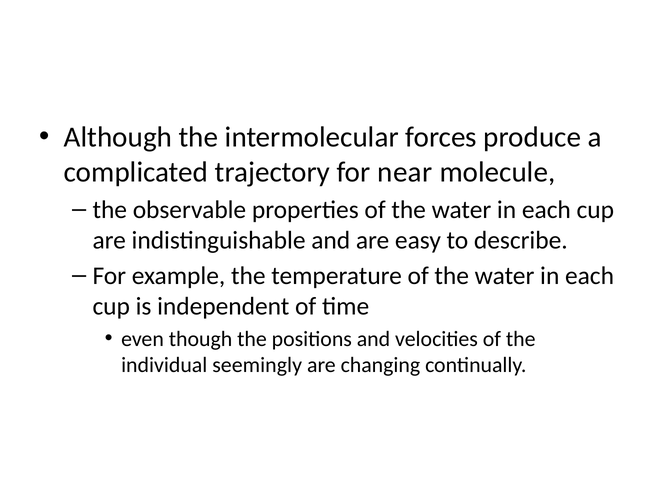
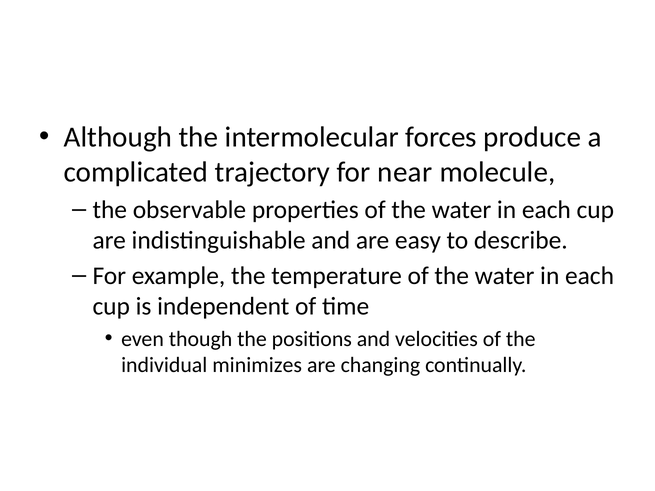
seemingly: seemingly -> minimizes
